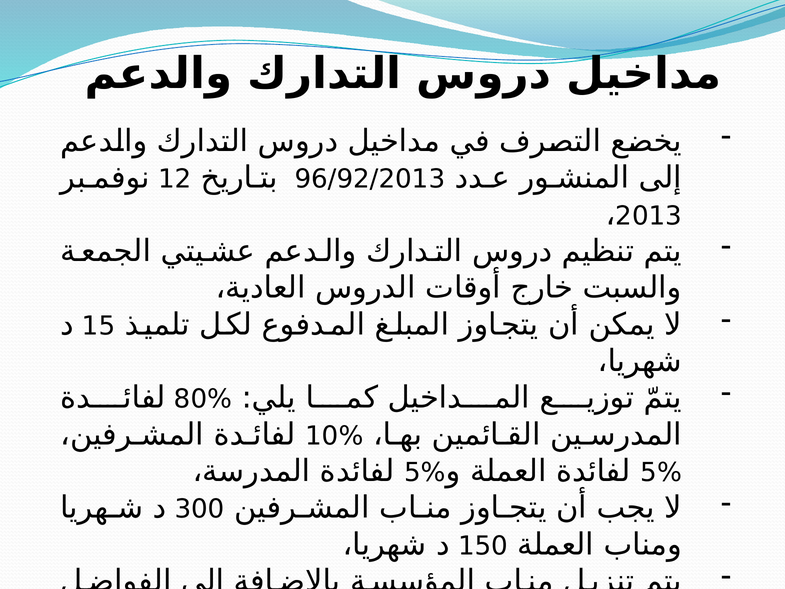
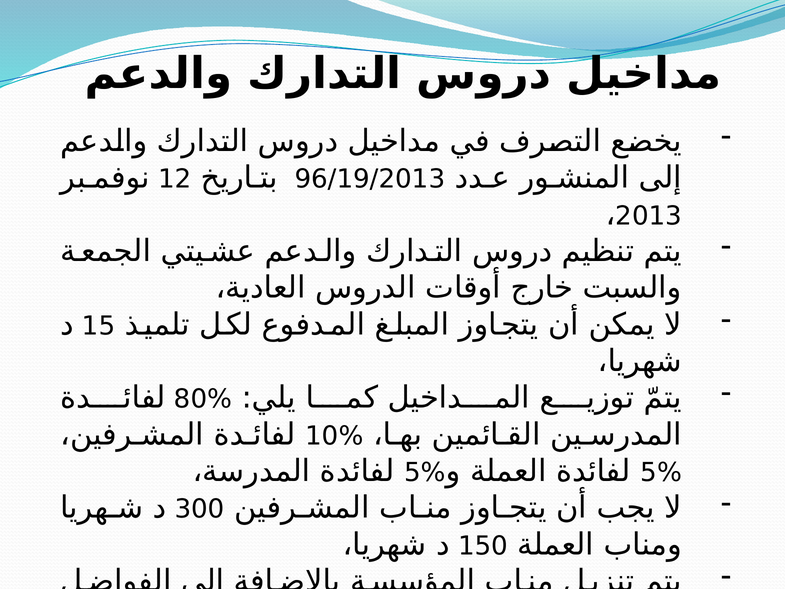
96/92/2013: 96/92/2013 -> 96/19/2013
